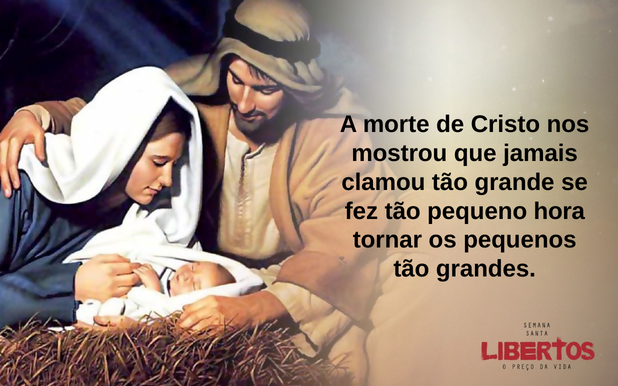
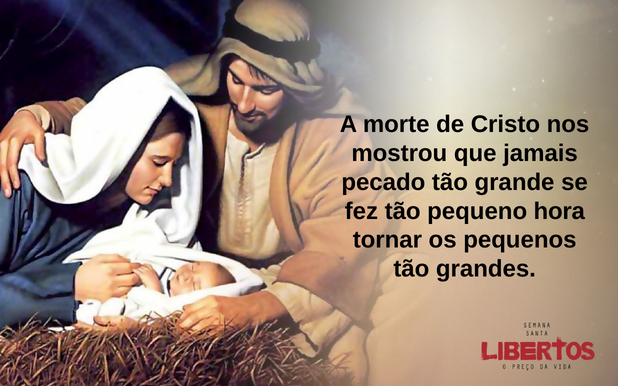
clamou: clamou -> pecado
